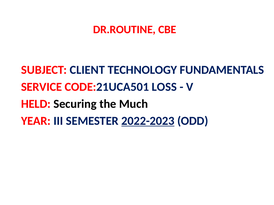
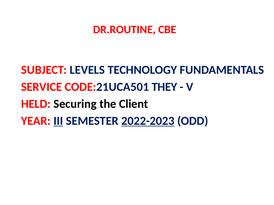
CLIENT: CLIENT -> LEVELS
LOSS: LOSS -> THEY
Much: Much -> Client
III underline: none -> present
